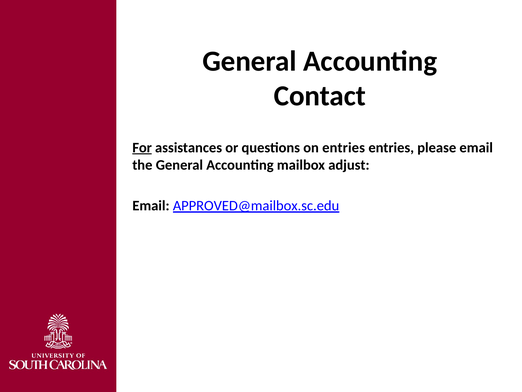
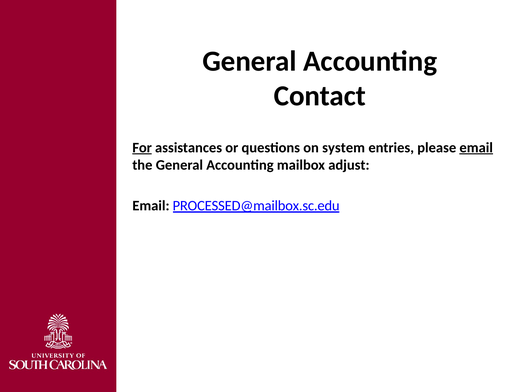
on entries: entries -> system
email at (476, 147) underline: none -> present
APPROVED@mailbox.sc.edu: APPROVED@mailbox.sc.edu -> PROCESSED@mailbox.sc.edu
